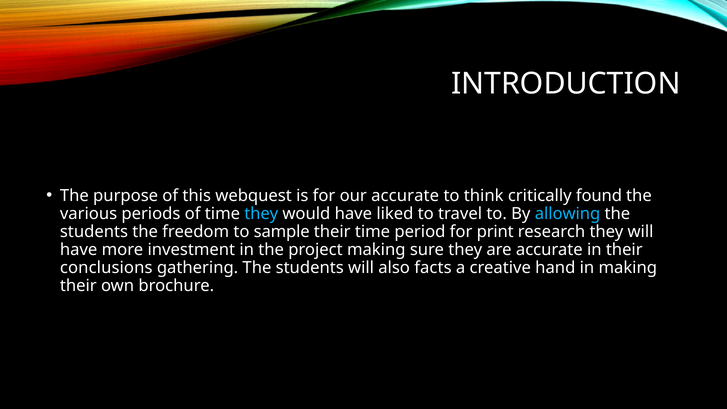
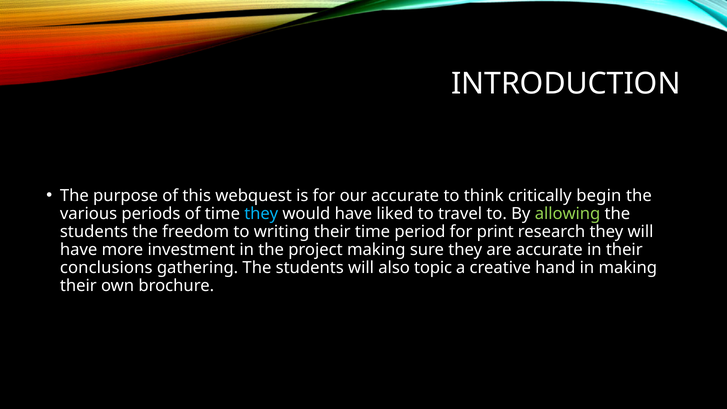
found: found -> begin
allowing colour: light blue -> light green
sample: sample -> writing
facts: facts -> topic
